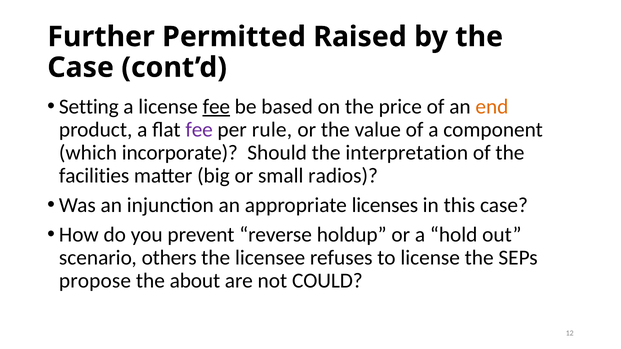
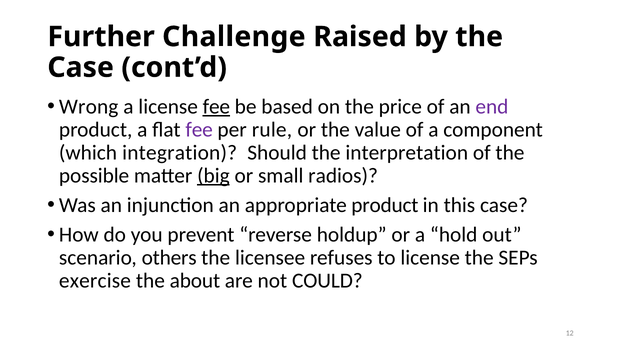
Permitted: Permitted -> Challenge
Setting: Setting -> Wrong
end colour: orange -> purple
incorporate: incorporate -> integration
facilities: facilities -> possible
big underline: none -> present
appropriate licenses: licenses -> product
propose: propose -> exercise
